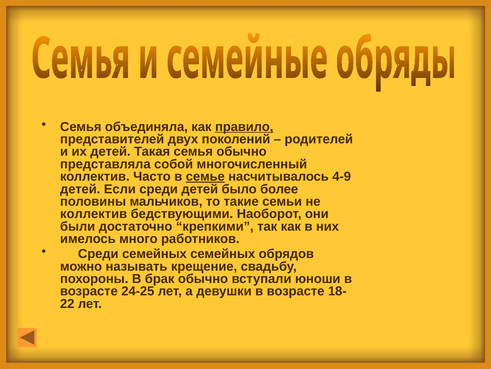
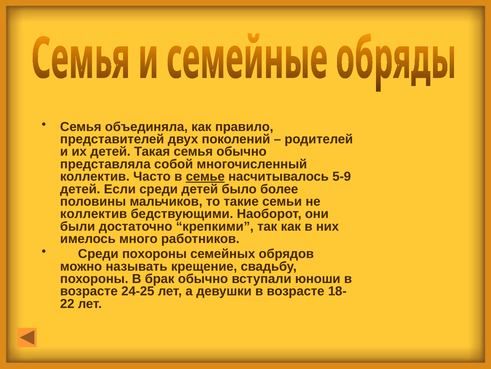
правило underline: present -> none
4-9: 4-9 -> 5-9
Среди семейных: семейных -> похороны
